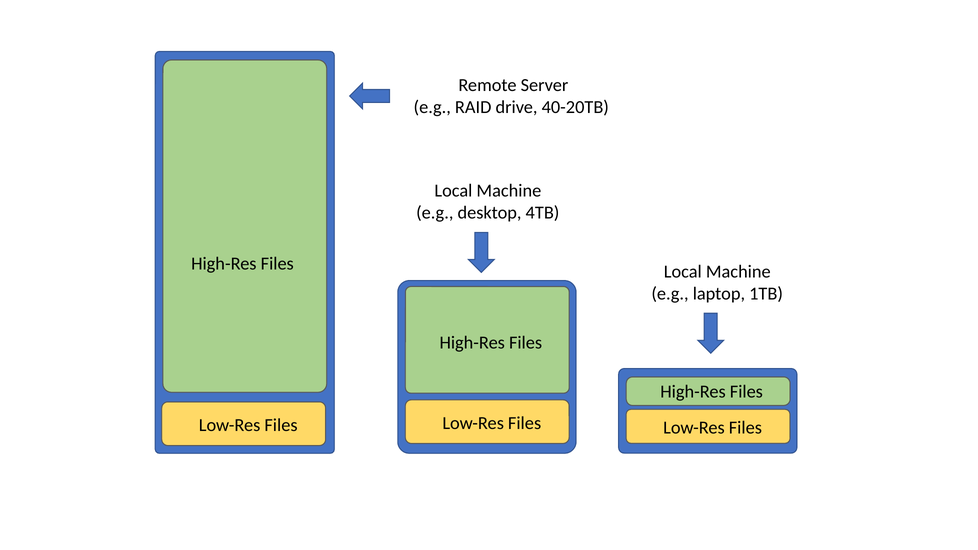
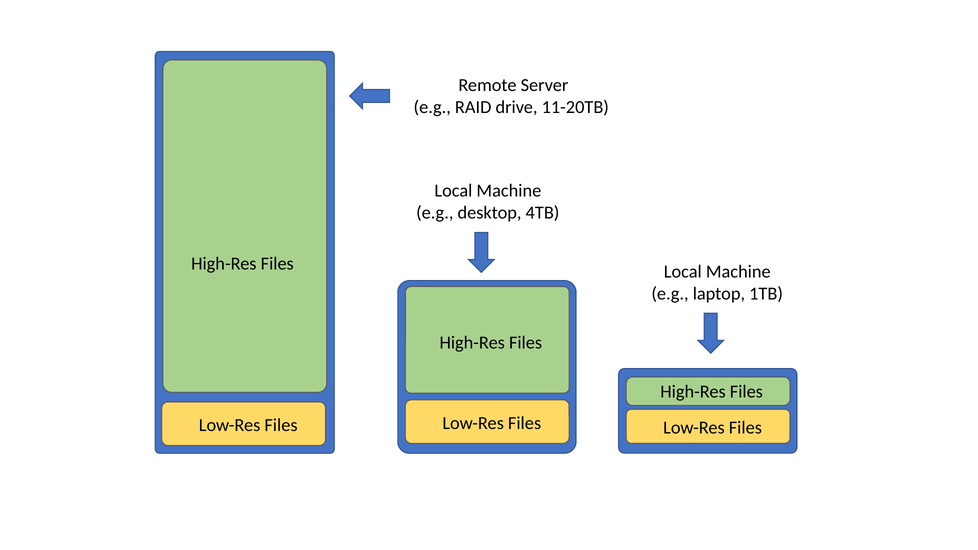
40-20TB: 40-20TB -> 11-20TB
